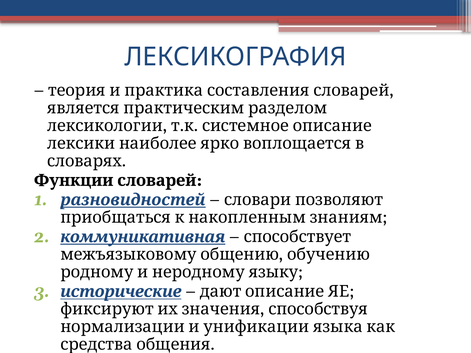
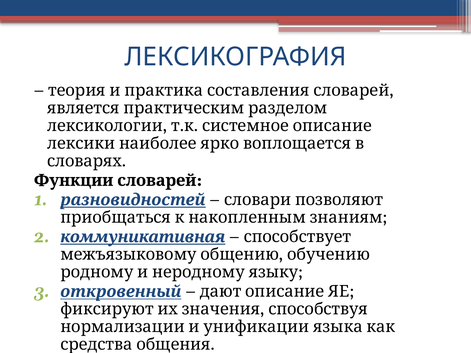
исторические: исторические -> откровенный
